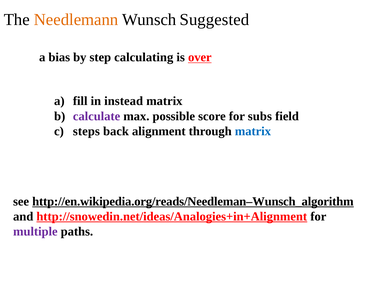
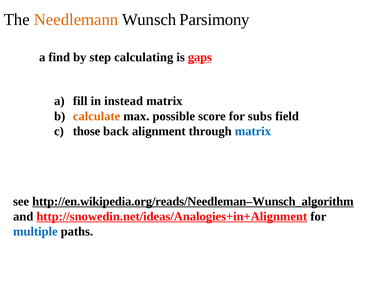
Suggested: Suggested -> Parsimony
bias: bias -> find
over: over -> gaps
calculate colour: purple -> orange
steps: steps -> those
multiple colour: purple -> blue
